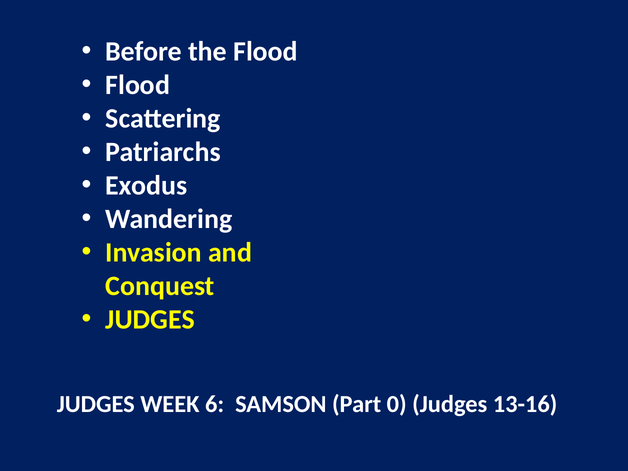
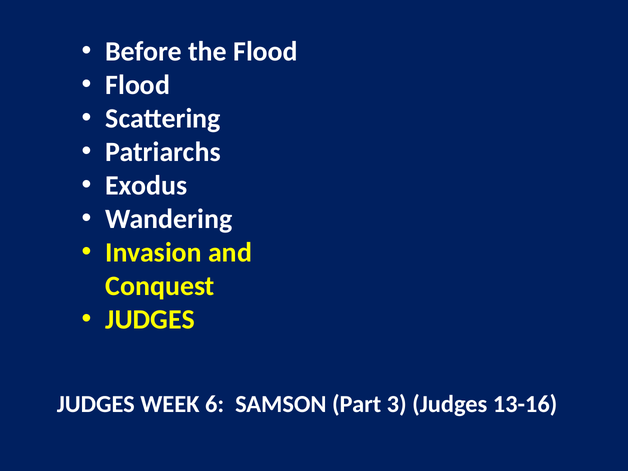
0: 0 -> 3
